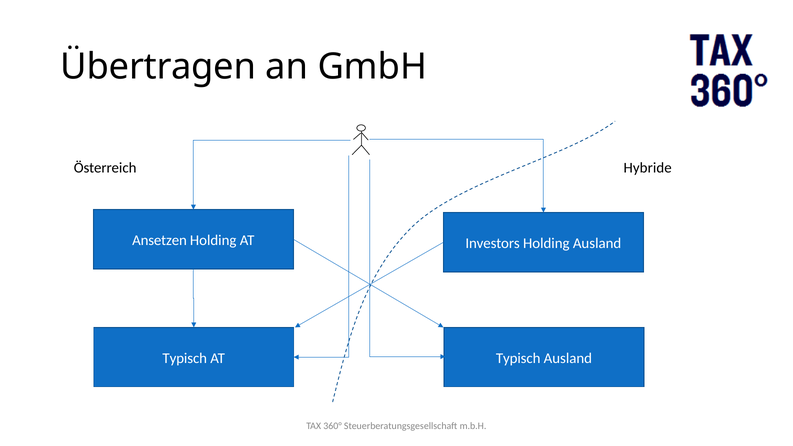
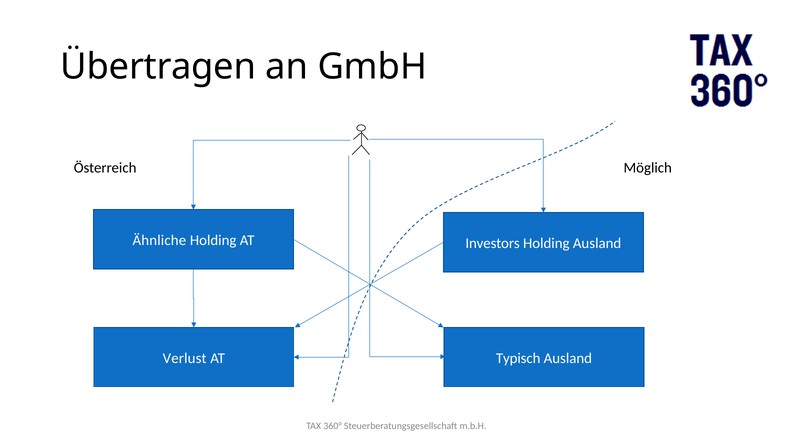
Hybride: Hybride -> Möglich
Ansetzen: Ansetzen -> Ähnliche
Typisch at (185, 358): Typisch -> Verlust
